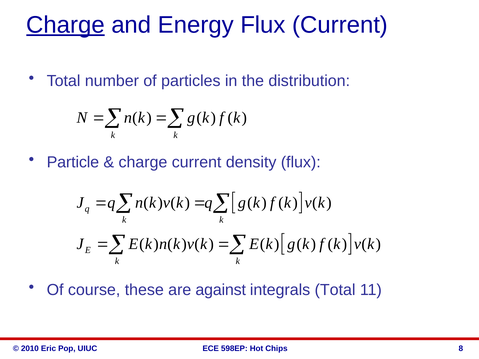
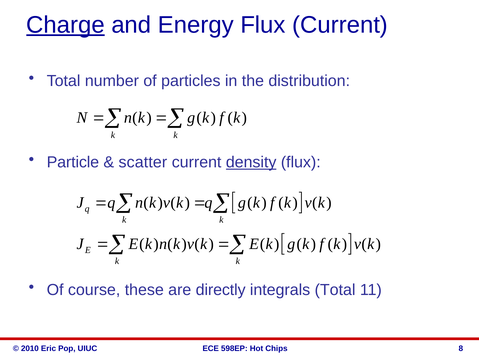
charge at (143, 162): charge -> scatter
density underline: none -> present
against: against -> directly
